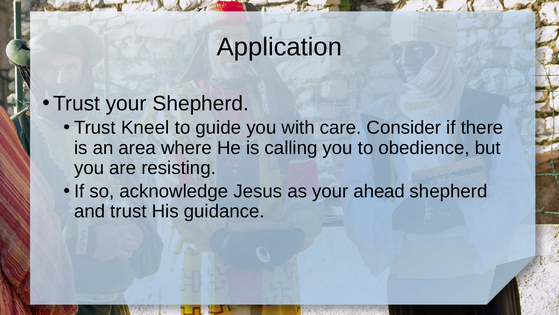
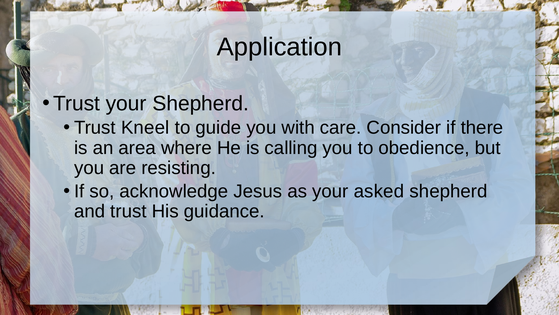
ahead: ahead -> asked
